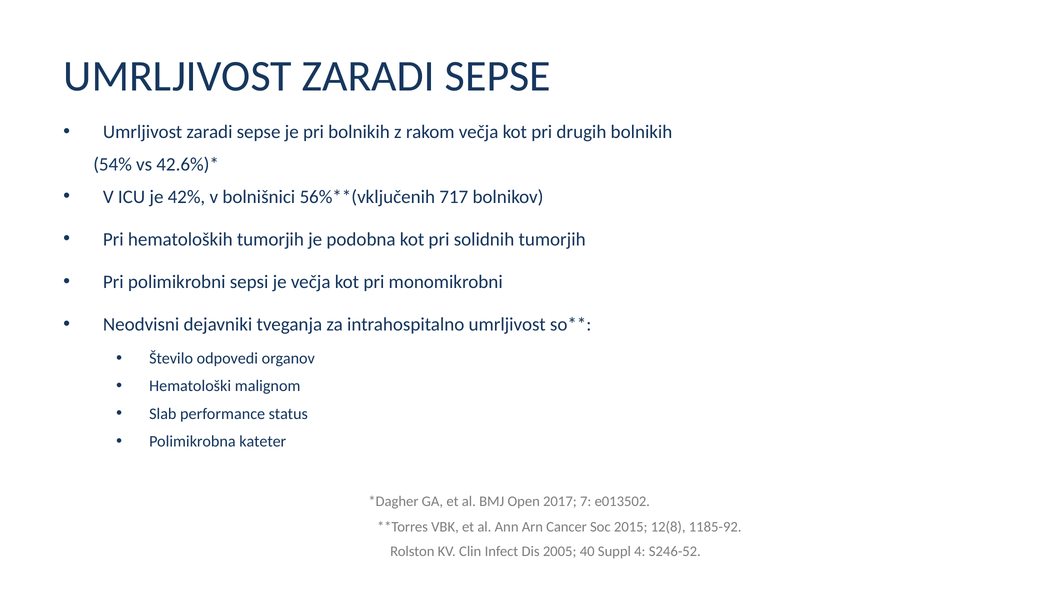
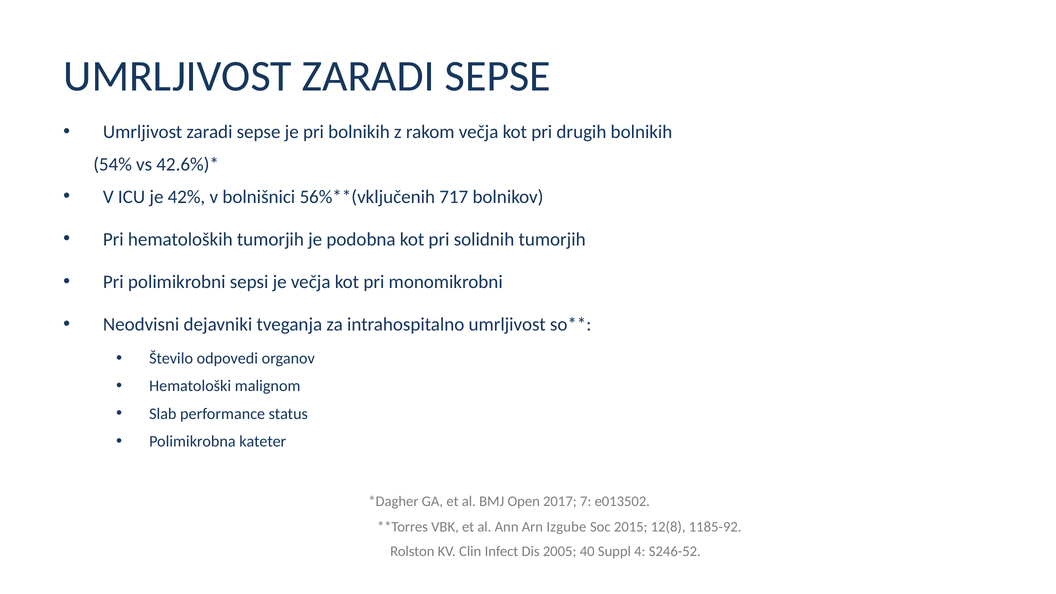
Cancer: Cancer -> Izgube
